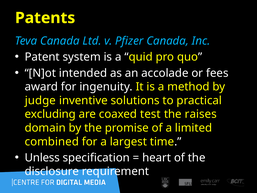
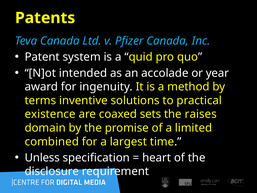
fees: fees -> year
judge: judge -> terms
excluding: excluding -> existence
test: test -> sets
